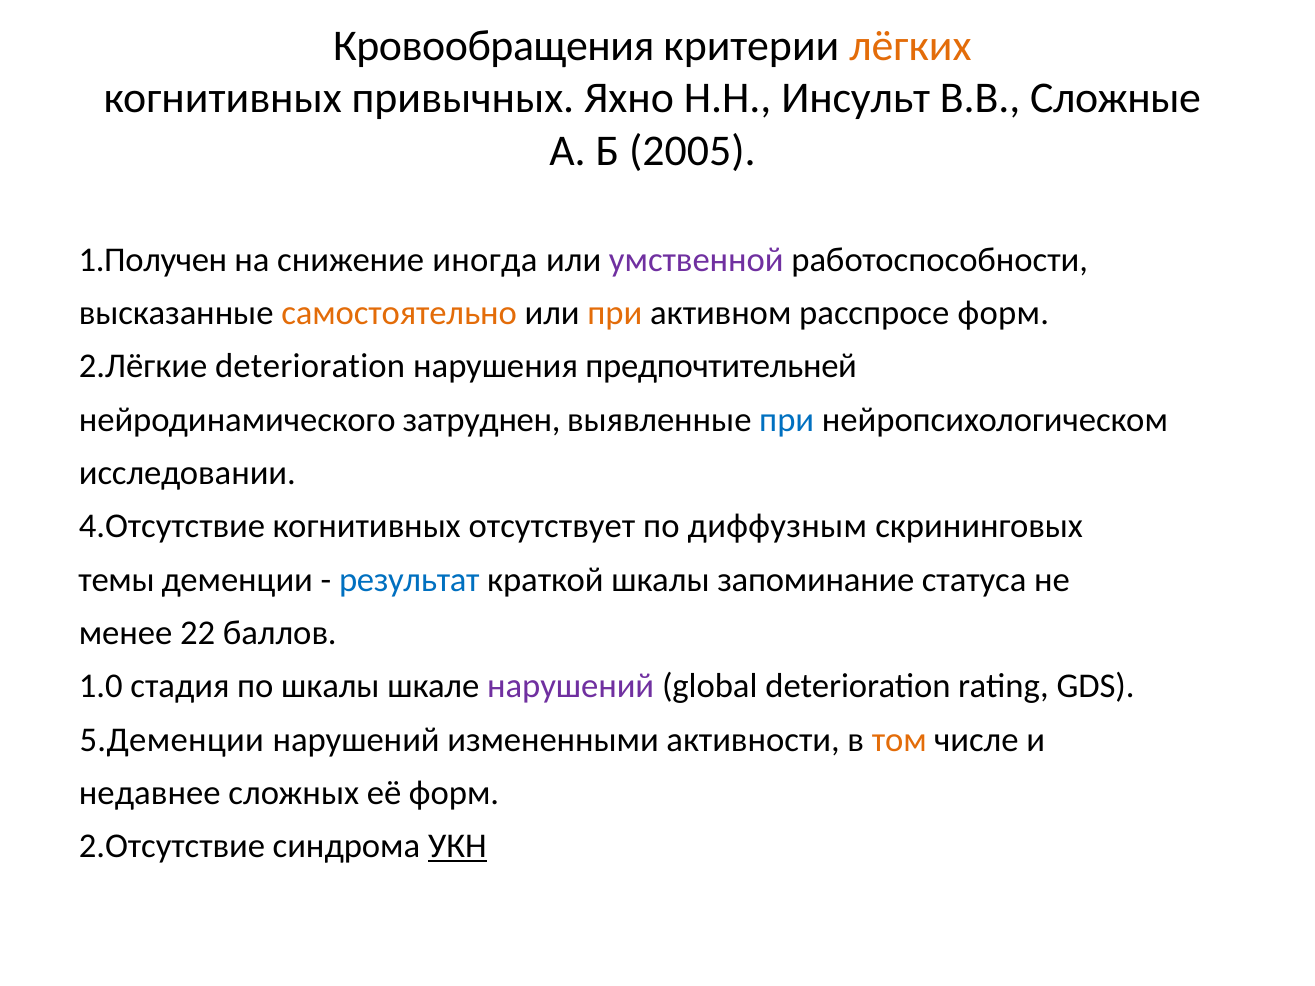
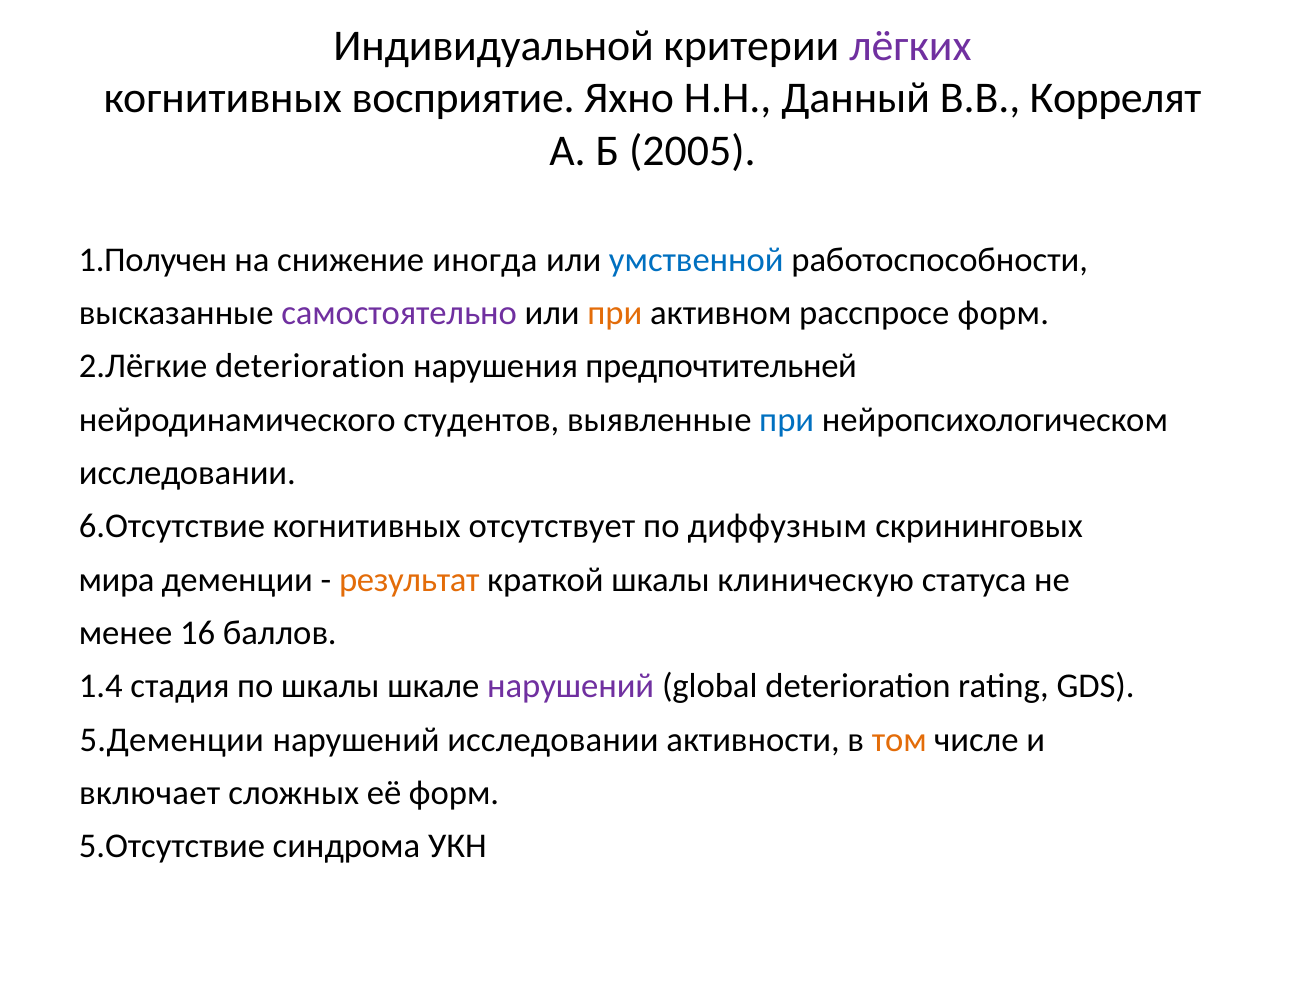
Кровообращения: Кровообращения -> Индивидуальной
лёгких colour: orange -> purple
привычных: привычных -> восприятие
Инсульт: Инсульт -> Данный
Сложные: Сложные -> Коррелят
умственной colour: purple -> blue
самостоятельно colour: orange -> purple
затруднен: затруднен -> студентов
4.Отсутствие: 4.Отсутствие -> 6.Отсутствие
темы: темы -> мира
результат colour: blue -> orange
запоминание: запоминание -> клиническую
22: 22 -> 16
1.0: 1.0 -> 1.4
нарушений измененными: измененными -> исследовании
недавнее: недавнее -> включает
2.Отсутствие: 2.Отсутствие -> 5.Отсутствие
УКН underline: present -> none
